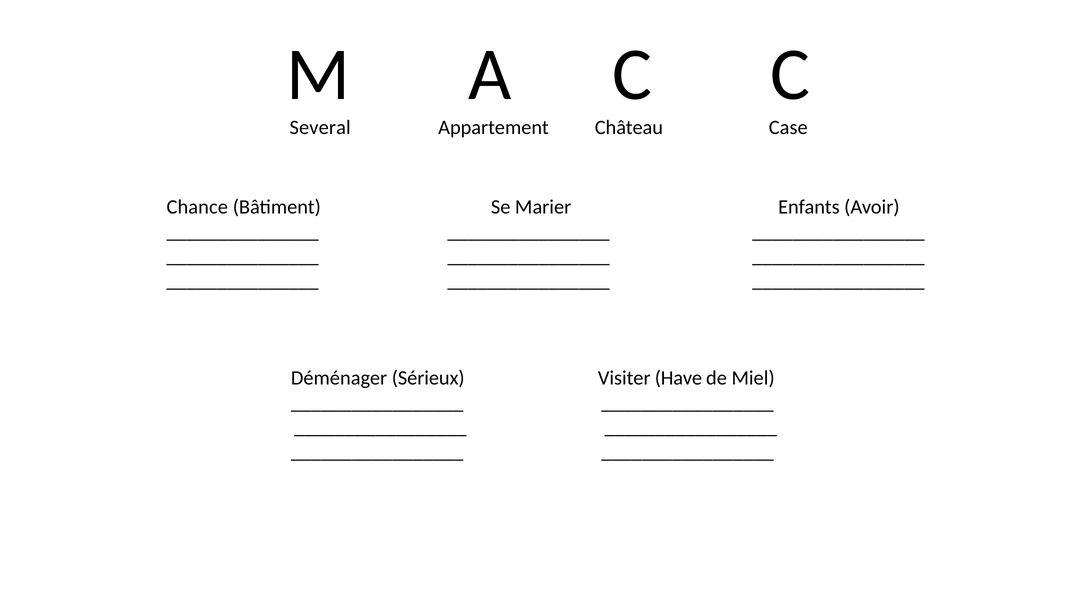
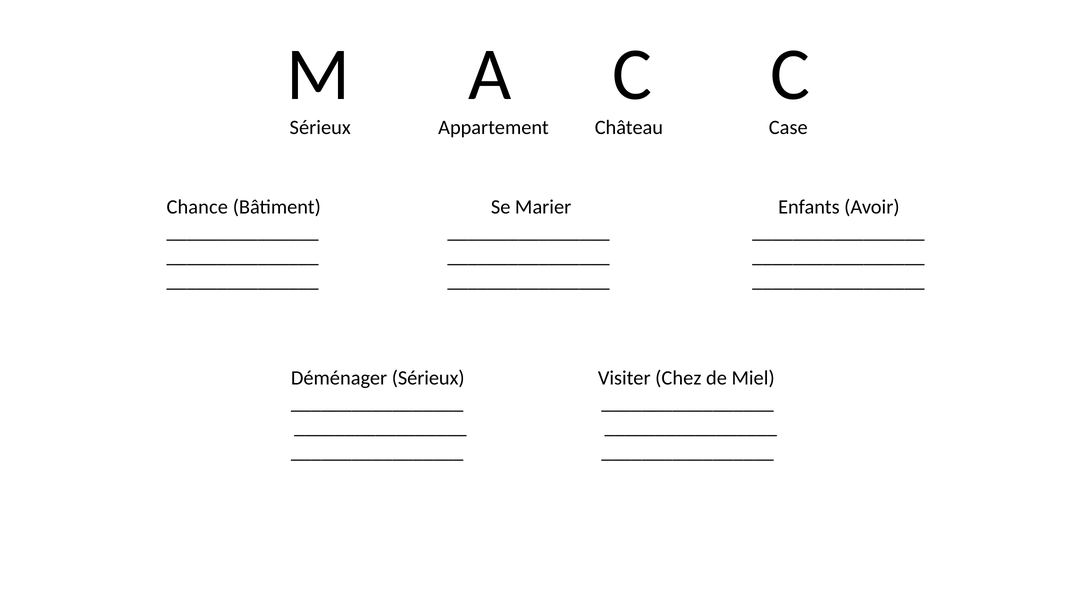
Several at (320, 128): Several -> Sérieux
Have: Have -> Chez
